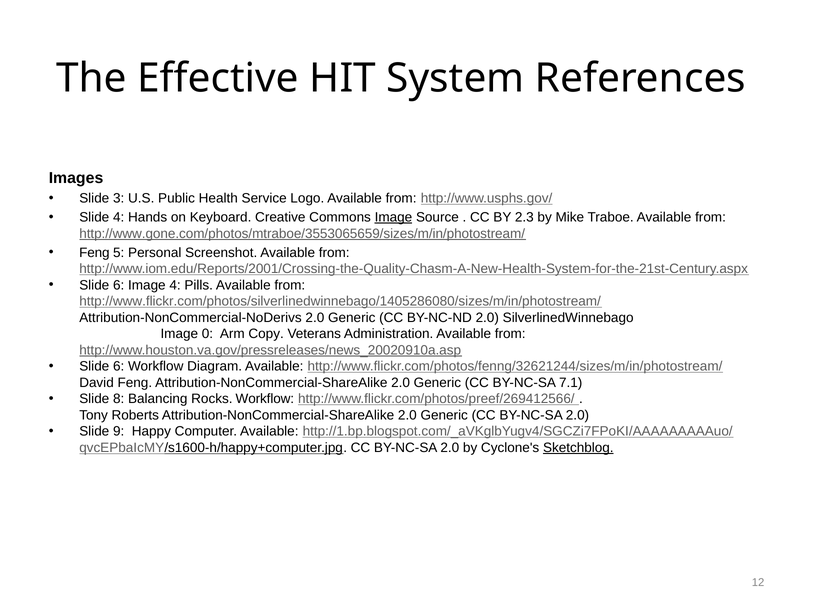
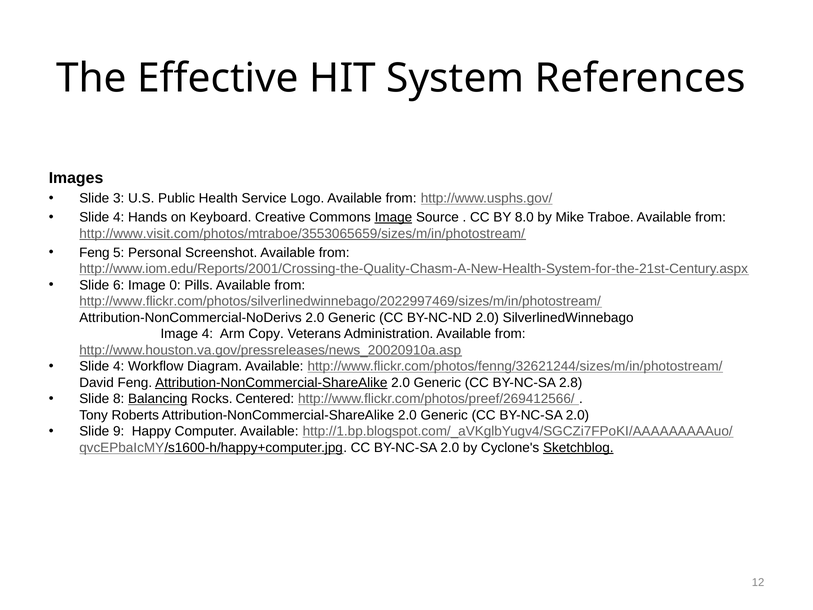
2.3: 2.3 -> 8.0
http://www.gone.com/photos/mtraboe/3553065659/sizes/m/in/photostream/: http://www.gone.com/photos/mtraboe/3553065659/sizes/m/in/photostream/ -> http://www.visit.com/photos/mtraboe/3553065659/sizes/m/in/photostream/
Image 4: 4 -> 0
http://www.flickr.com/photos/silverlinedwinnebago/1405286080/sizes/m/in/photostream/: http://www.flickr.com/photos/silverlinedwinnebago/1405286080/sizes/m/in/photostream/ -> http://www.flickr.com/photos/silverlinedwinnebago/2022997469/sizes/m/in/photostream/
Image 0: 0 -> 4
6 at (119, 366): 6 -> 4
Attribution-NonCommercial-ShareAlike at (271, 383) underline: none -> present
7.1: 7.1 -> 2.8
Balancing underline: none -> present
Rocks Workflow: Workflow -> Centered
